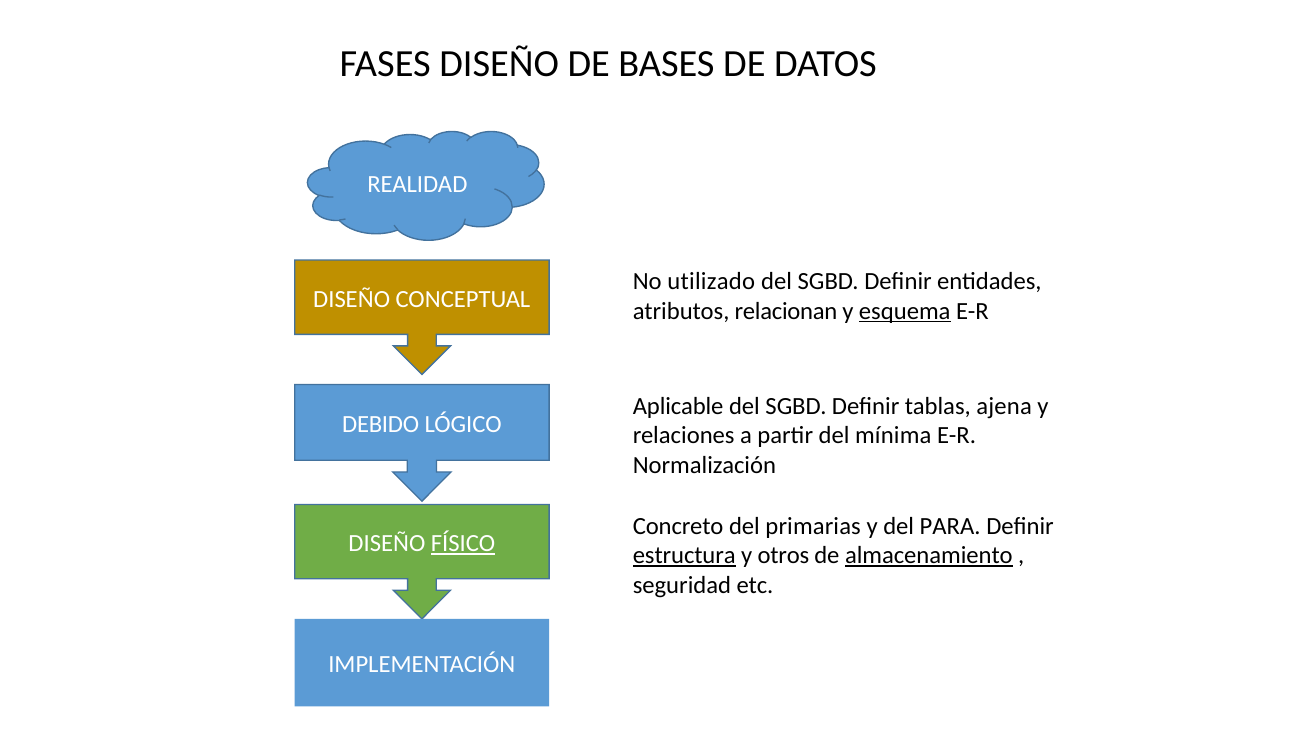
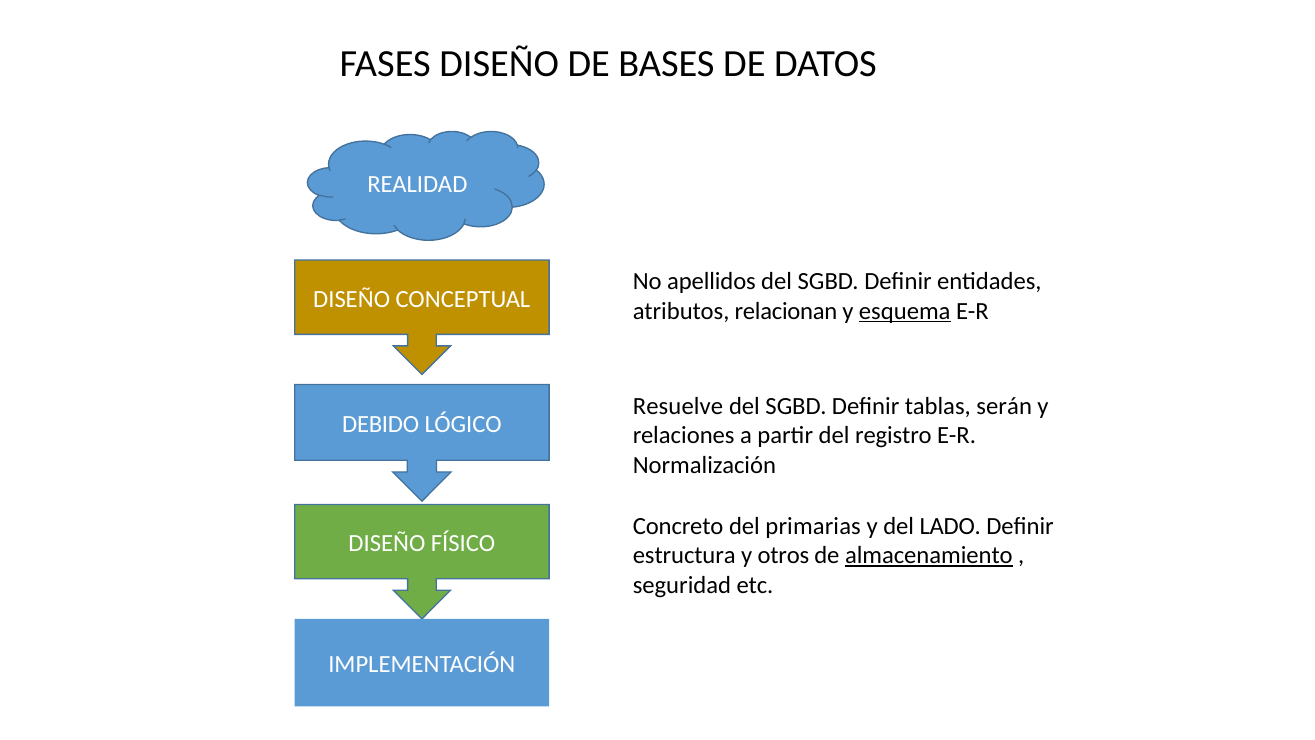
utilizado: utilizado -> apellidos
Aplicable: Aplicable -> Resuelve
ajena: ajena -> serán
mínima: mínima -> registro
PARA: PARA -> LADO
FÍSICO underline: present -> none
estructura underline: present -> none
